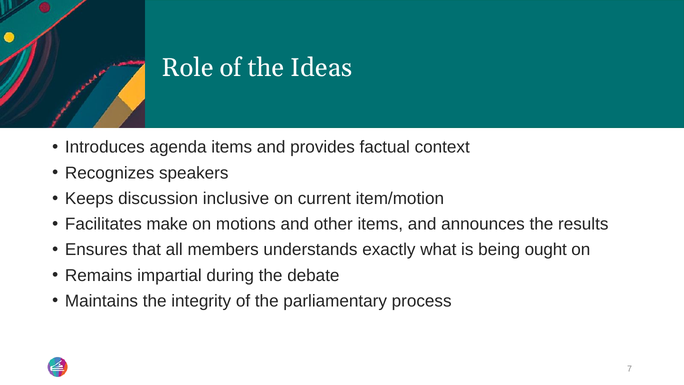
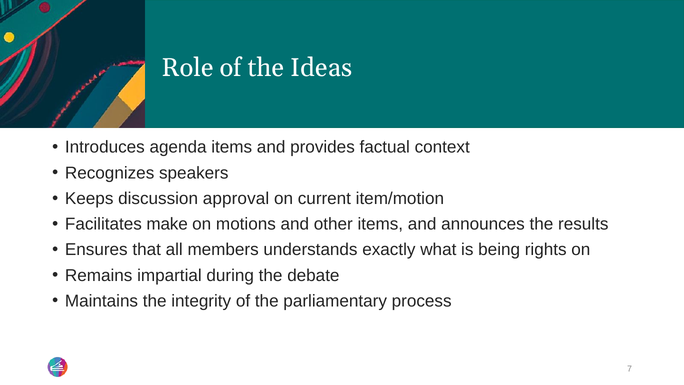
inclusive: inclusive -> approval
ought: ought -> rights
